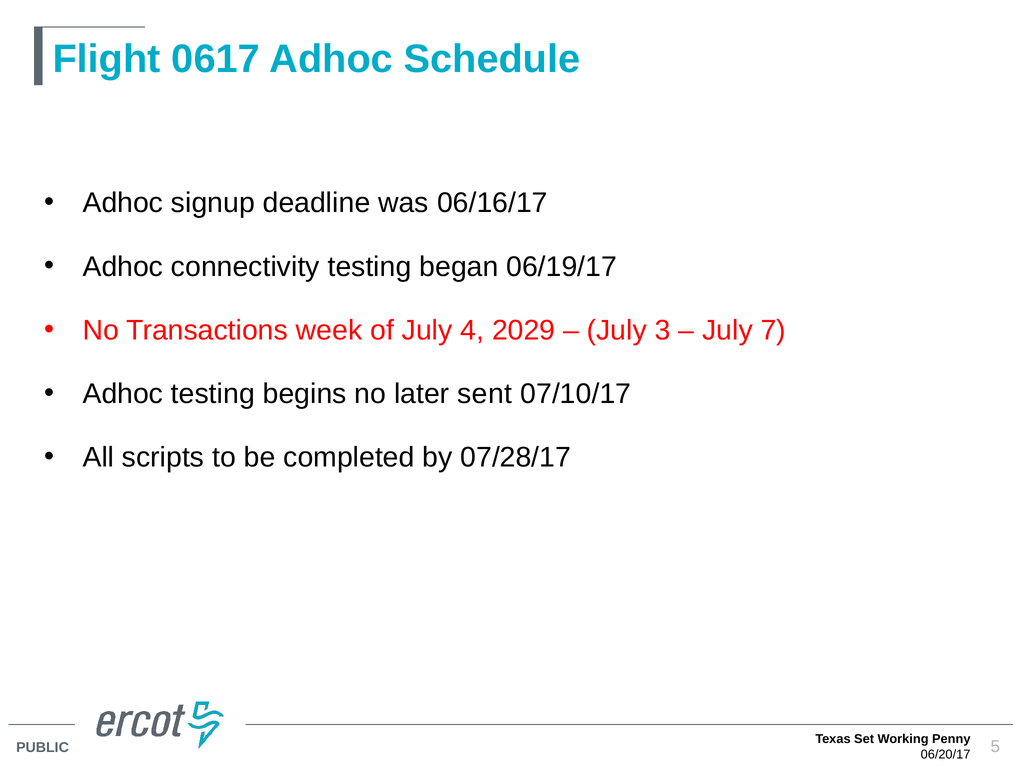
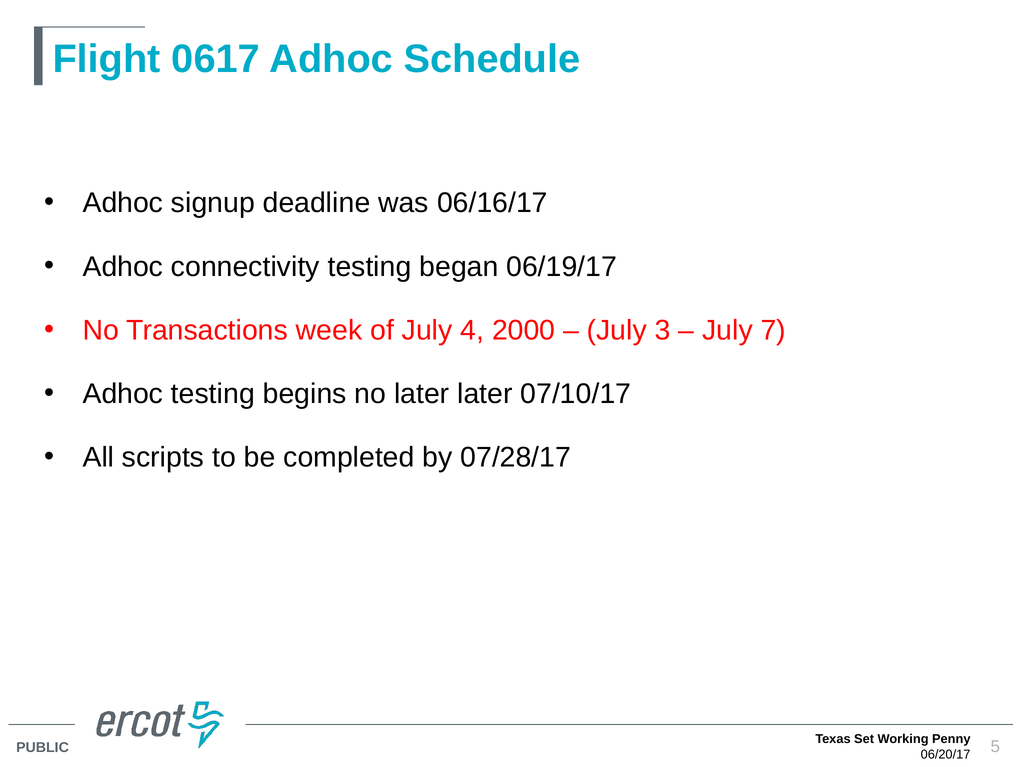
2029: 2029 -> 2000
later sent: sent -> later
